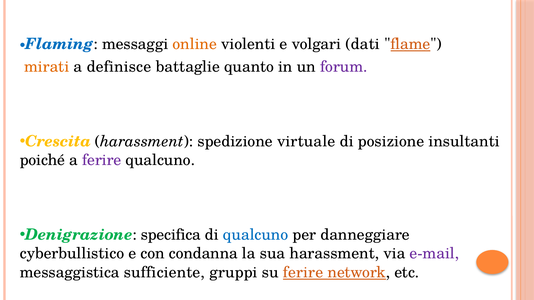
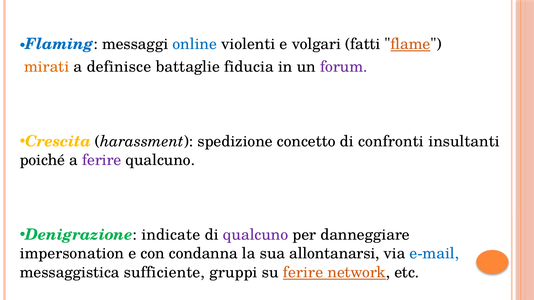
online colour: orange -> blue
dati: dati -> fatti
quanto: quanto -> fiducia
virtuale: virtuale -> concetto
posizione: posizione -> confronti
specifica: specifica -> indicate
qualcuno at (256, 235) colour: blue -> purple
cyberbullistico: cyberbullistico -> impersonation
sua harassment: harassment -> allontanarsi
e-mail colour: purple -> blue
